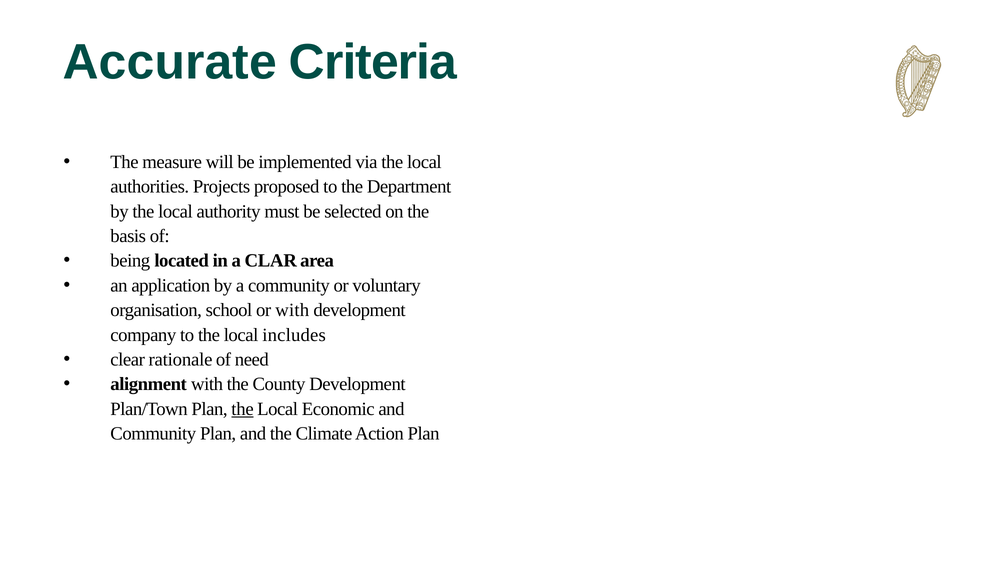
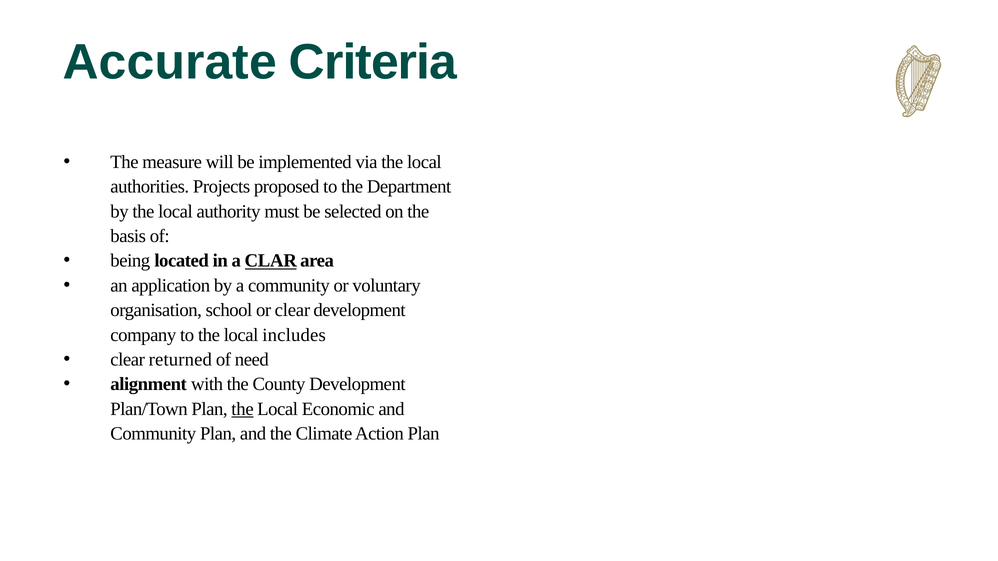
CLAR underline: none -> present
or with: with -> clear
rationale: rationale -> returned
